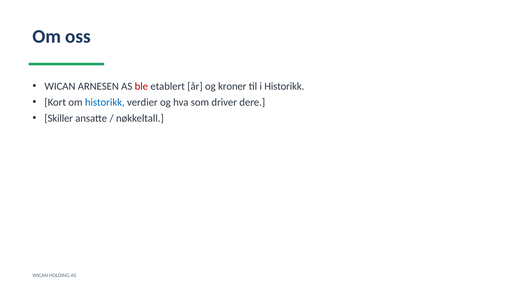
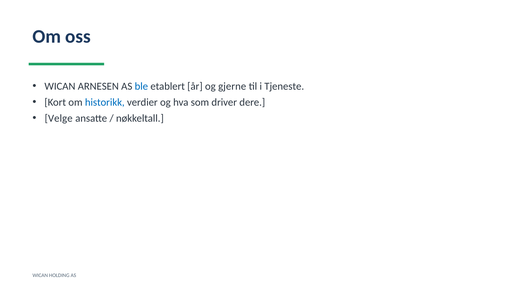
ble colour: red -> blue
kroner: kroner -> gjerne
i Historikk: Historikk -> Tjeneste
Skiller: Skiller -> Velge
